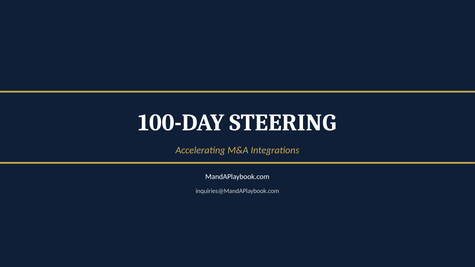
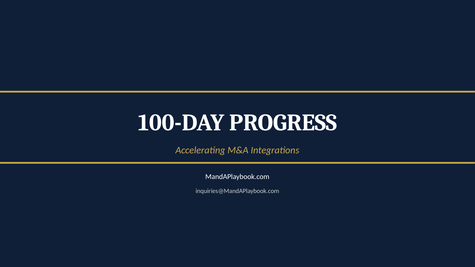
STEERING: STEERING -> PROGRESS
